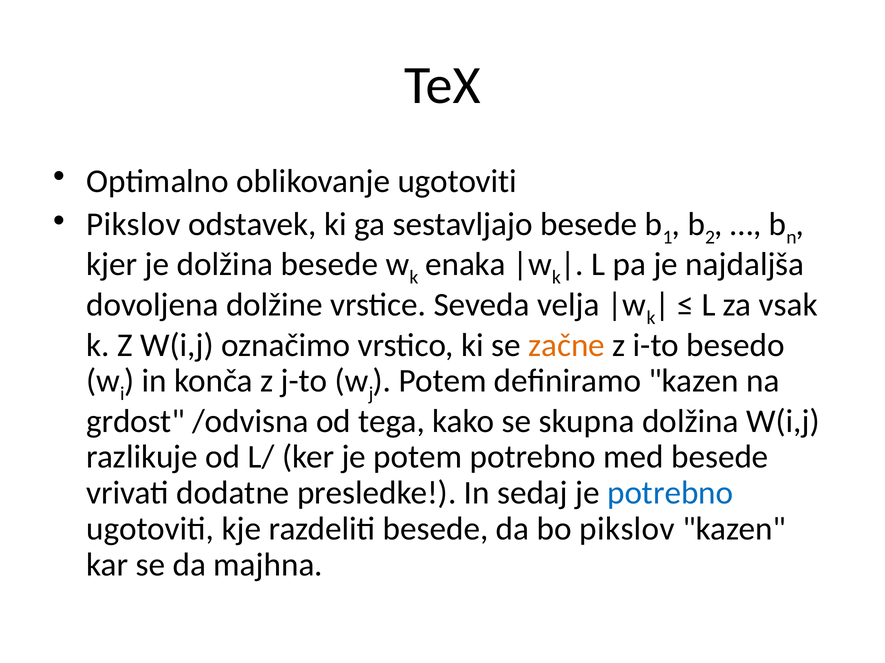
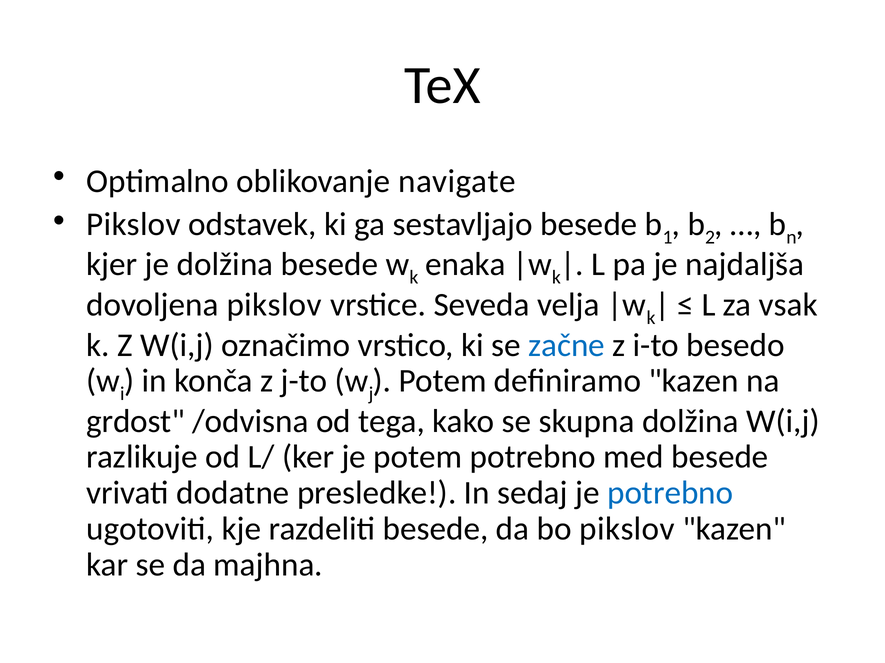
oblikovanje ugotoviti: ugotoviti -> navigate
dovoljena dolžine: dolžine -> pikslov
začne colour: orange -> blue
